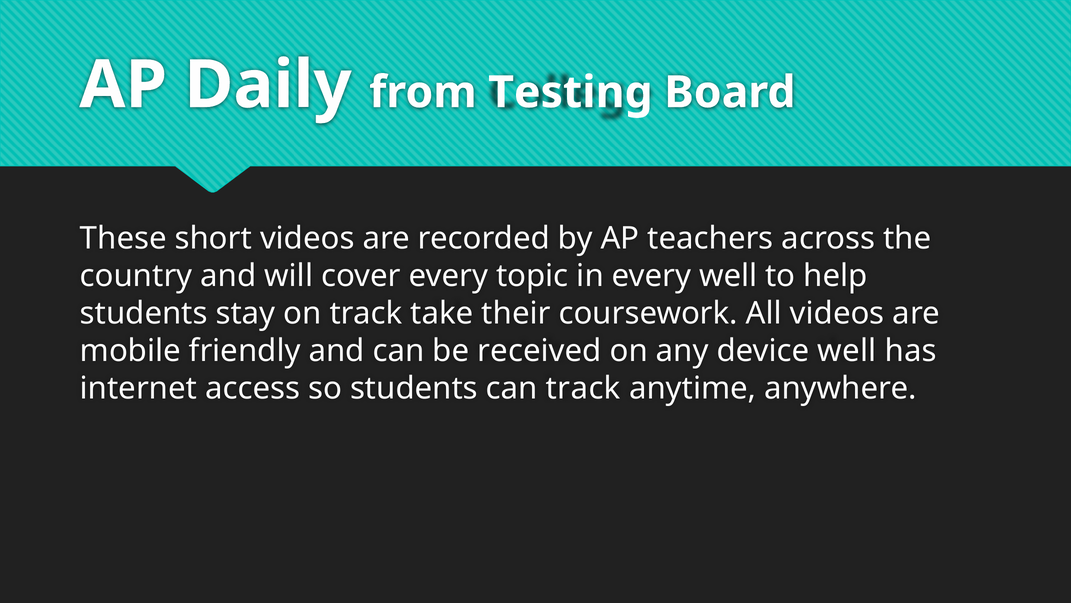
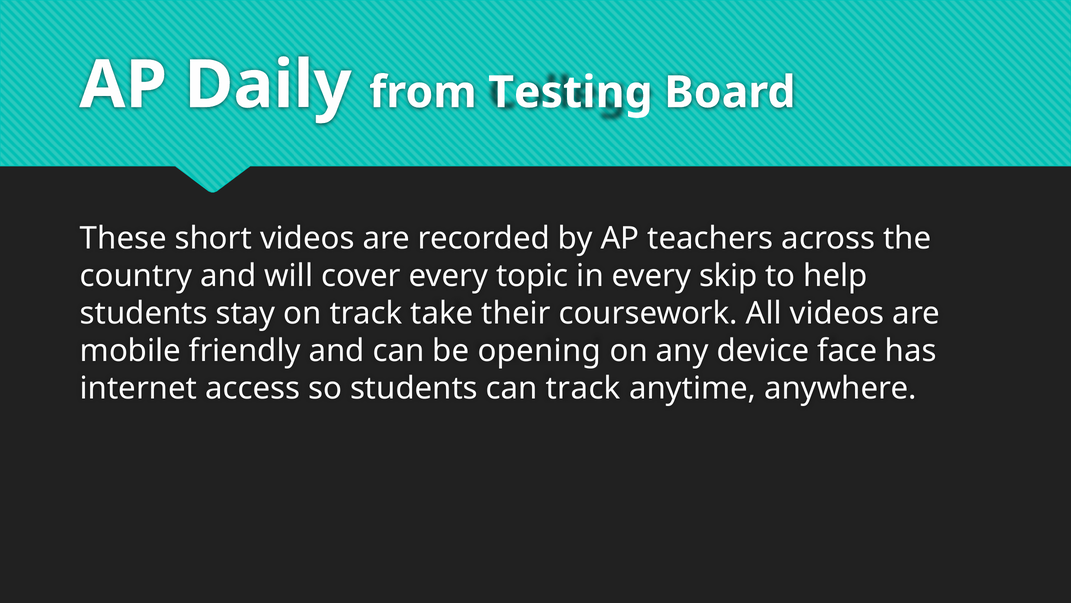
every well: well -> skip
received: received -> opening
device well: well -> face
